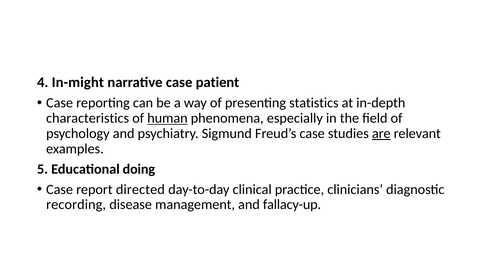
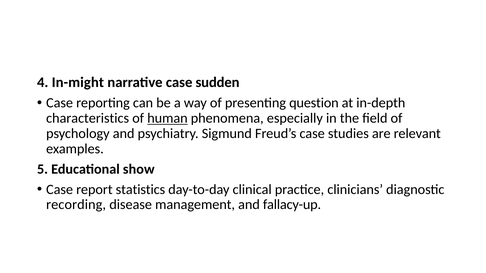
patient: patient -> sudden
statistics: statistics -> question
are underline: present -> none
doing: doing -> show
directed: directed -> statistics
